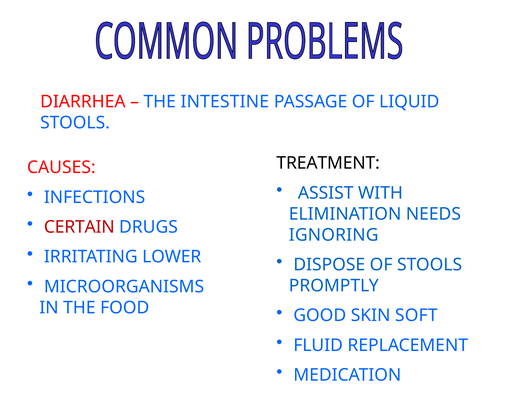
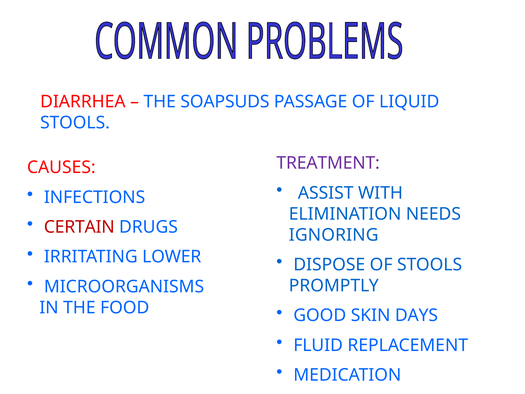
INTESTINE: INTESTINE -> SOAPSUDS
TREATMENT colour: black -> purple
SOFT: SOFT -> DAYS
